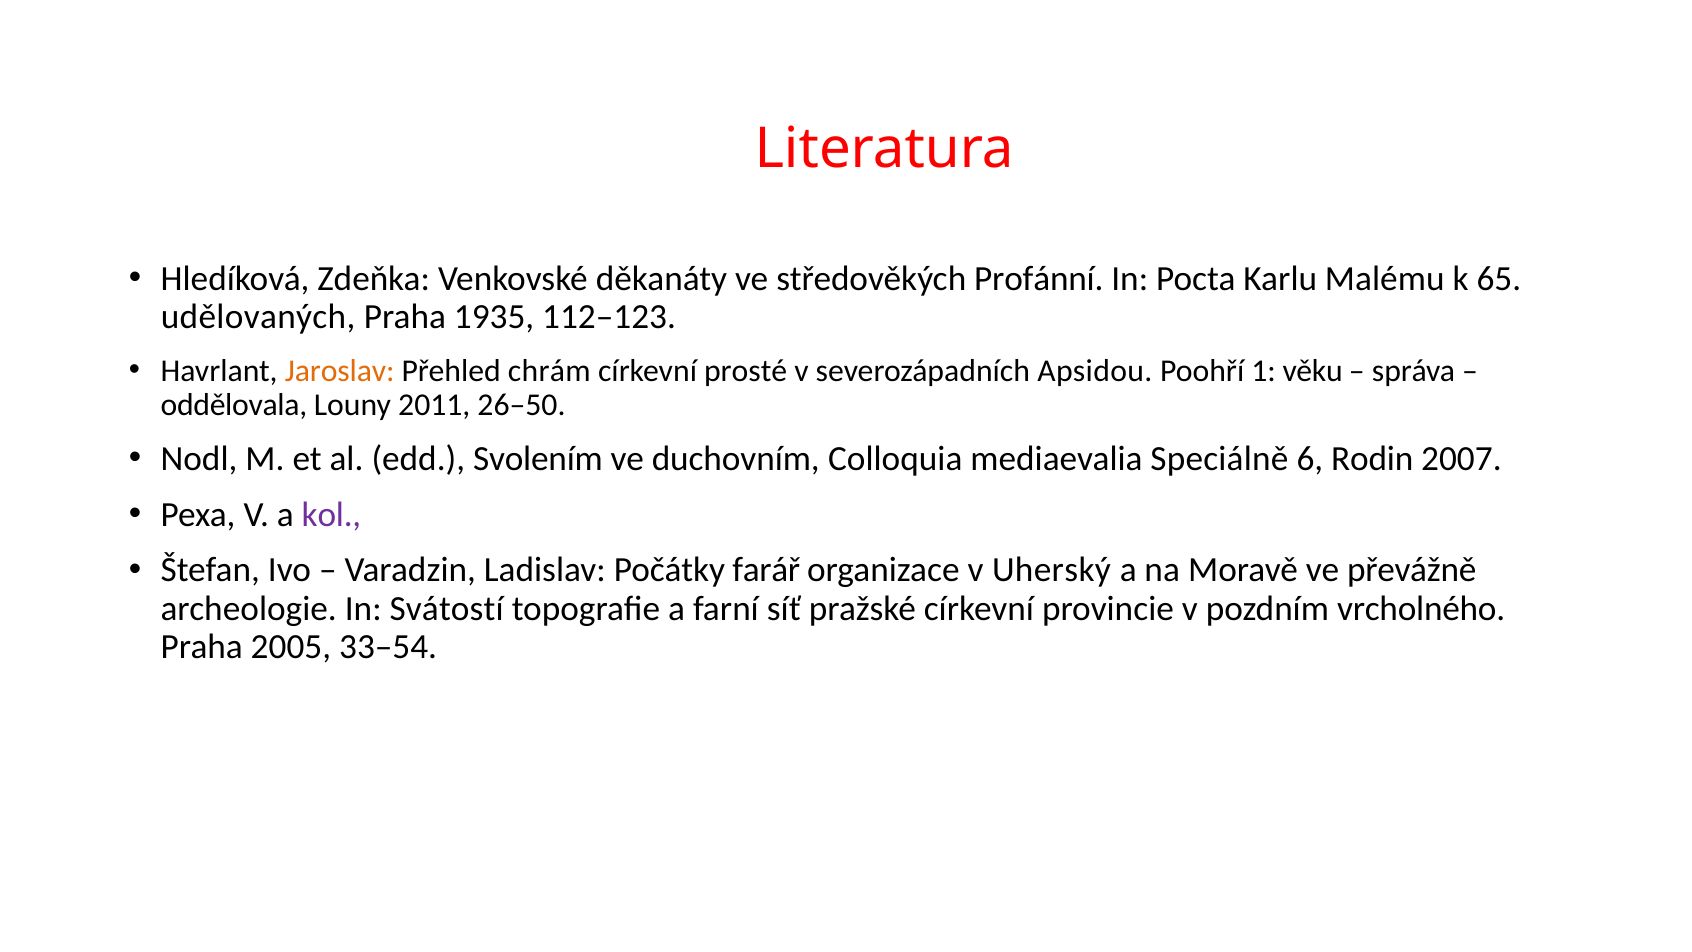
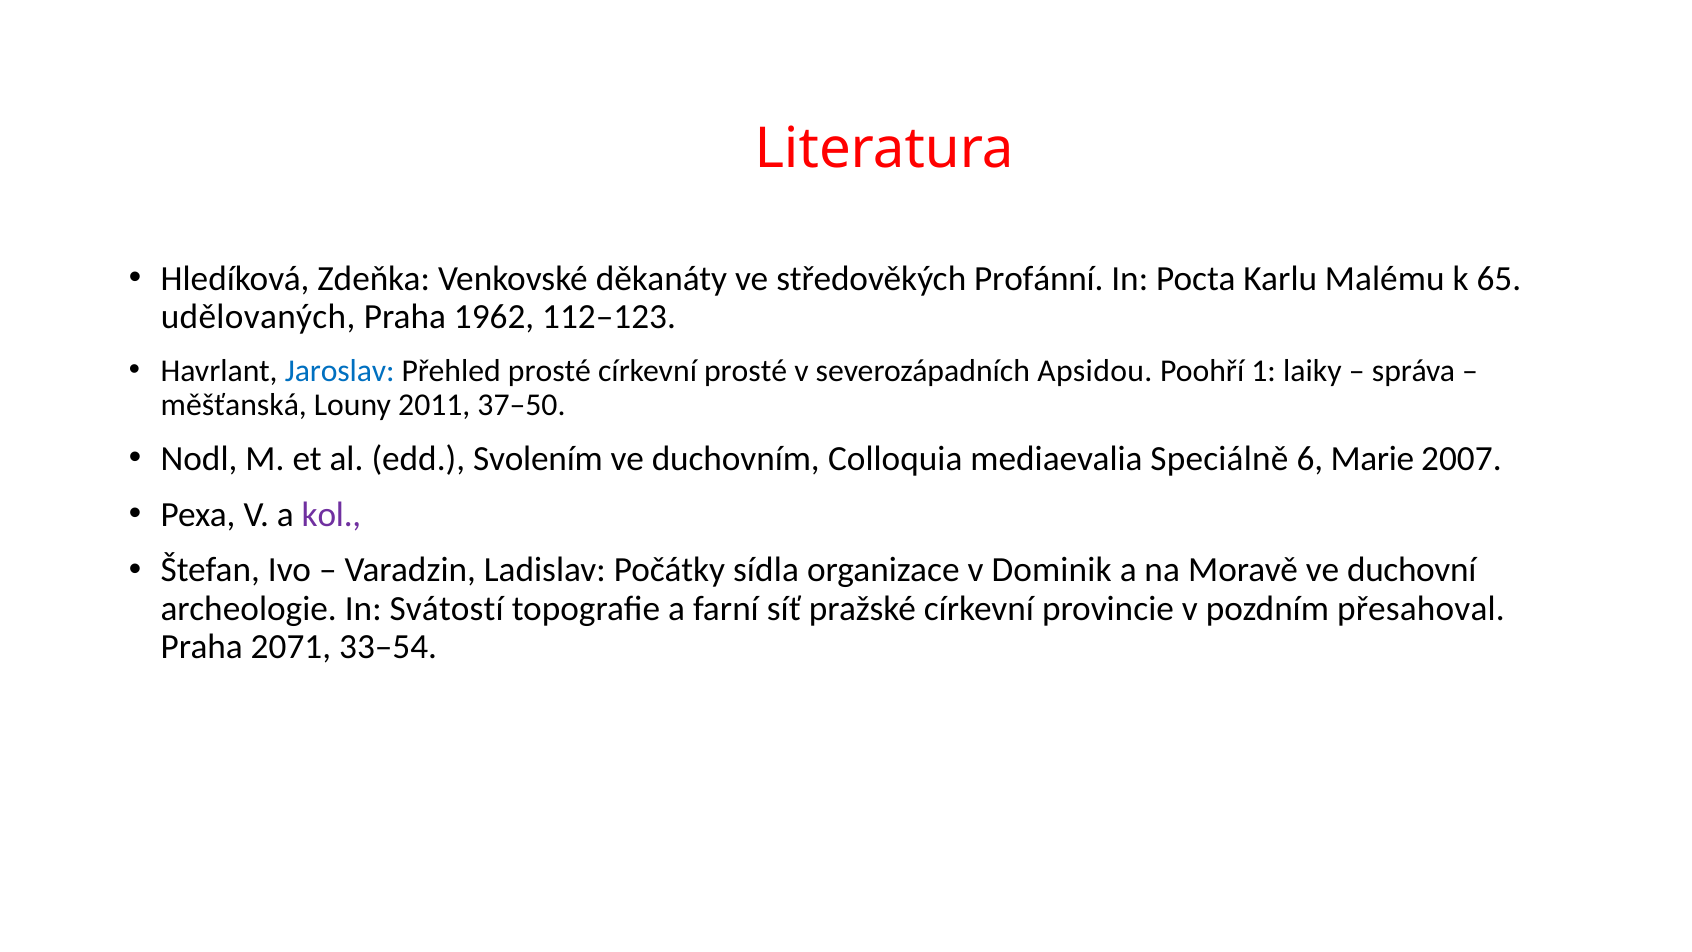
1935: 1935 -> 1962
Jaroslav colour: orange -> blue
Přehled chrám: chrám -> prosté
věku: věku -> laiky
oddělovala: oddělovala -> měšťanská
26–50: 26–50 -> 37–50
Rodin: Rodin -> Marie
farář: farář -> sídla
Uherský: Uherský -> Dominik
převážně: převážně -> duchovní
vrcholného: vrcholného -> přesahoval
2005: 2005 -> 2071
